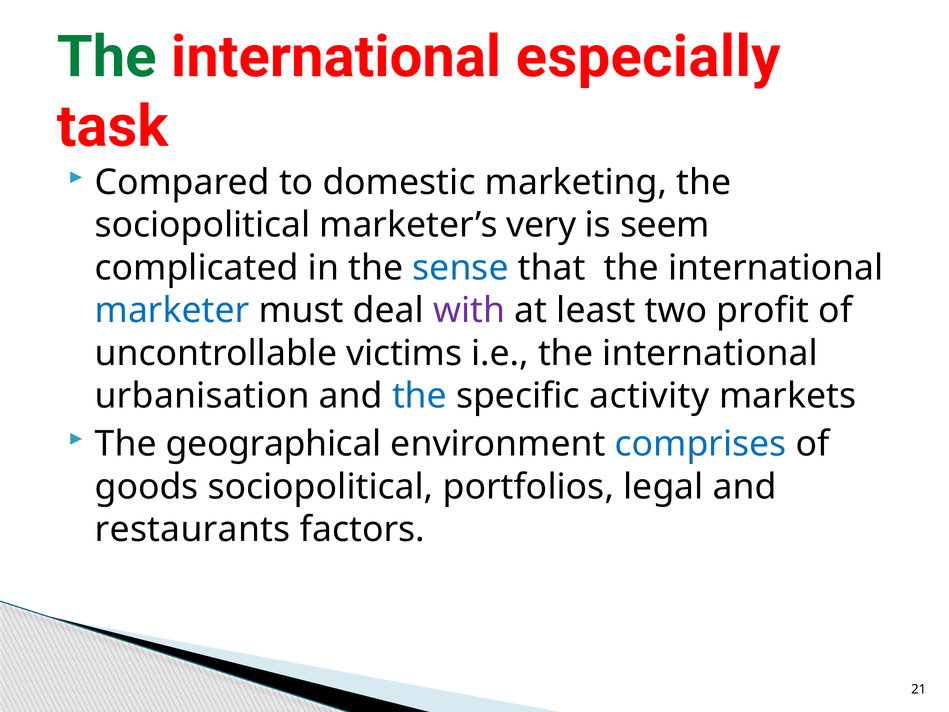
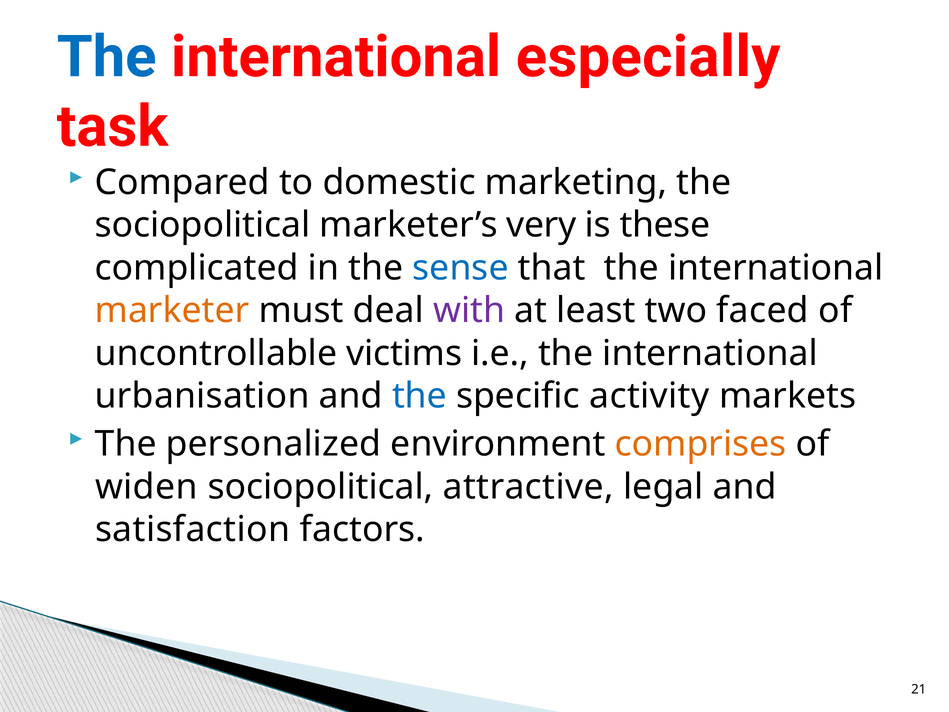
The at (107, 57) colour: green -> blue
seem: seem -> these
marketer colour: blue -> orange
profit: profit -> faced
geographical: geographical -> personalized
comprises colour: blue -> orange
goods: goods -> widen
portfolios: portfolios -> attractive
restaurants: restaurants -> satisfaction
